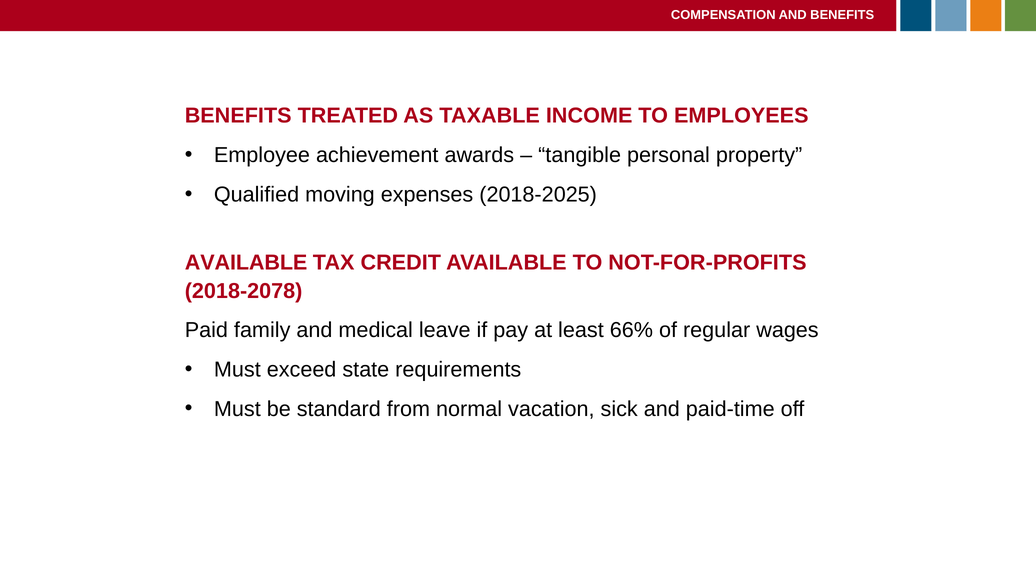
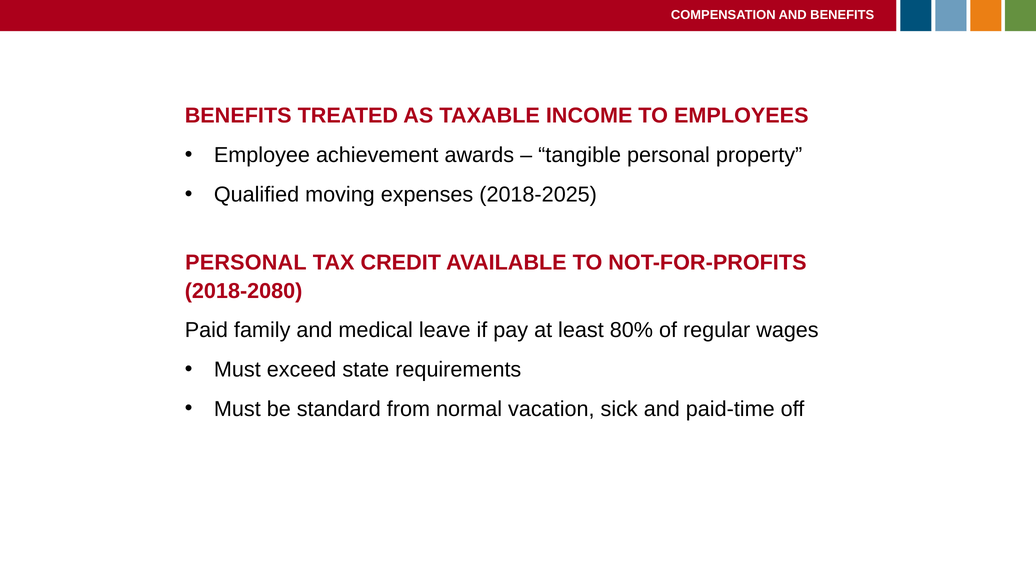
AVAILABLE at (246, 262): AVAILABLE -> PERSONAL
2018-2078: 2018-2078 -> 2018-2080
66%: 66% -> 80%
